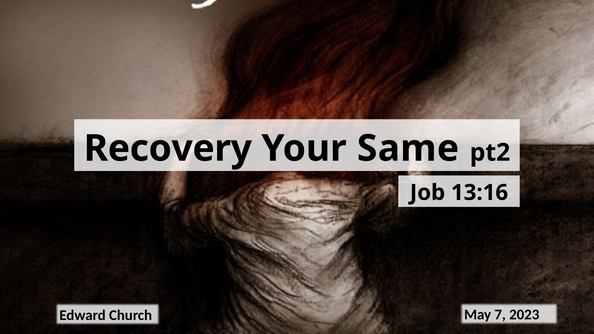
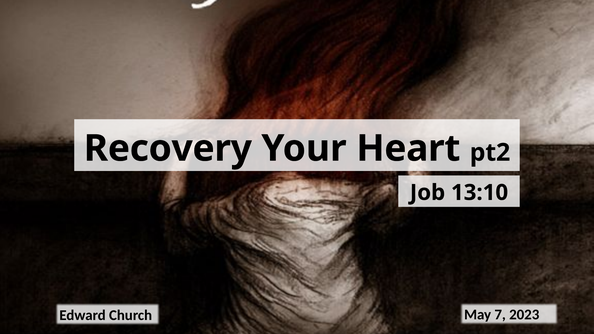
Same: Same -> Heart
13:16: 13:16 -> 13:10
